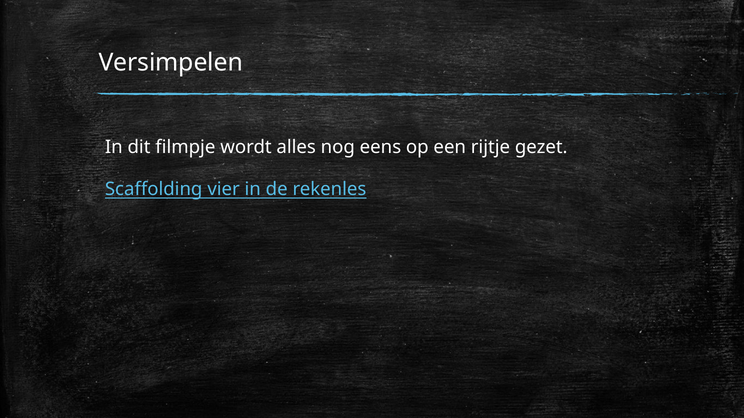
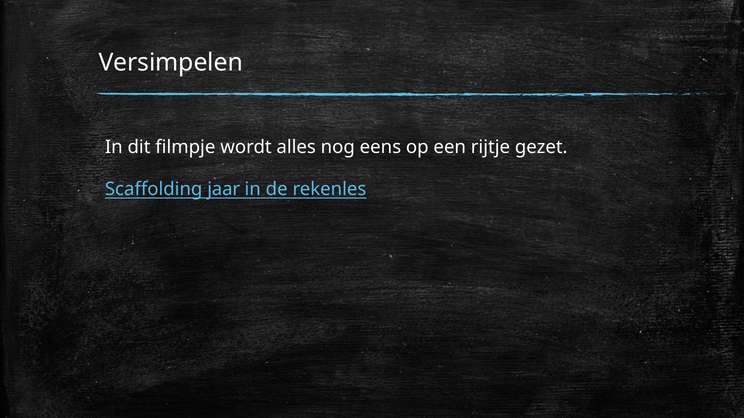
vier: vier -> jaar
